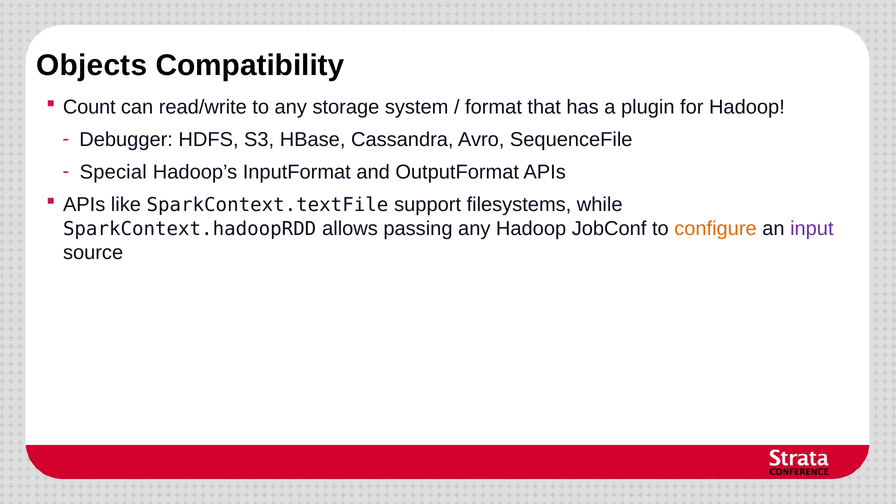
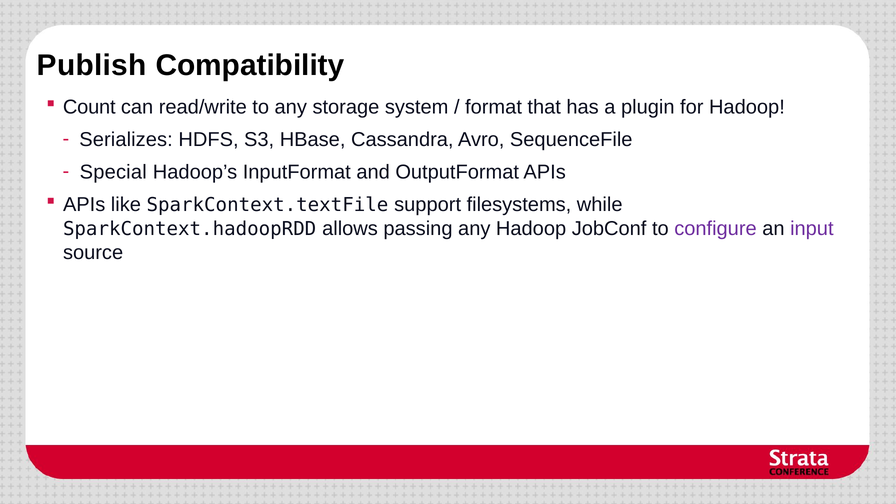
Objects: Objects -> Publish
Debugger: Debugger -> Serializes
configure colour: orange -> purple
